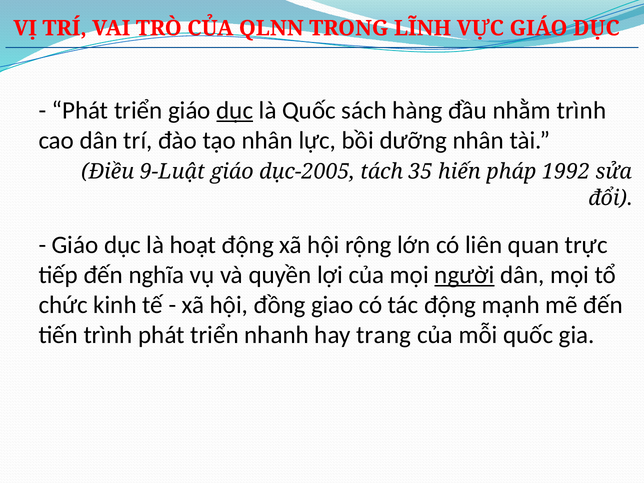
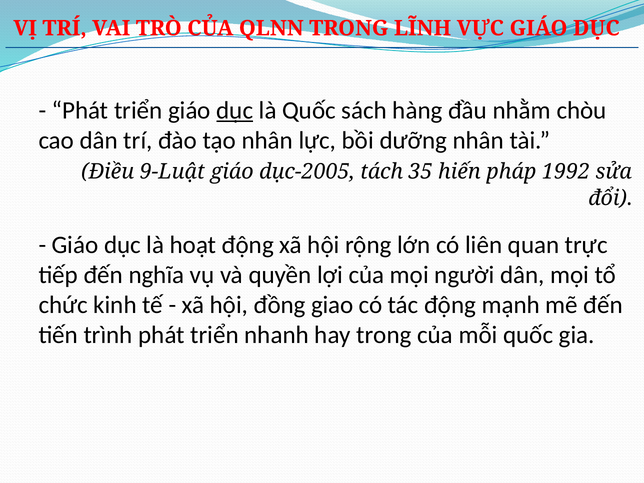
nhằm trình: trình -> chòu
người underline: present -> none
hay trang: trang -> trong
